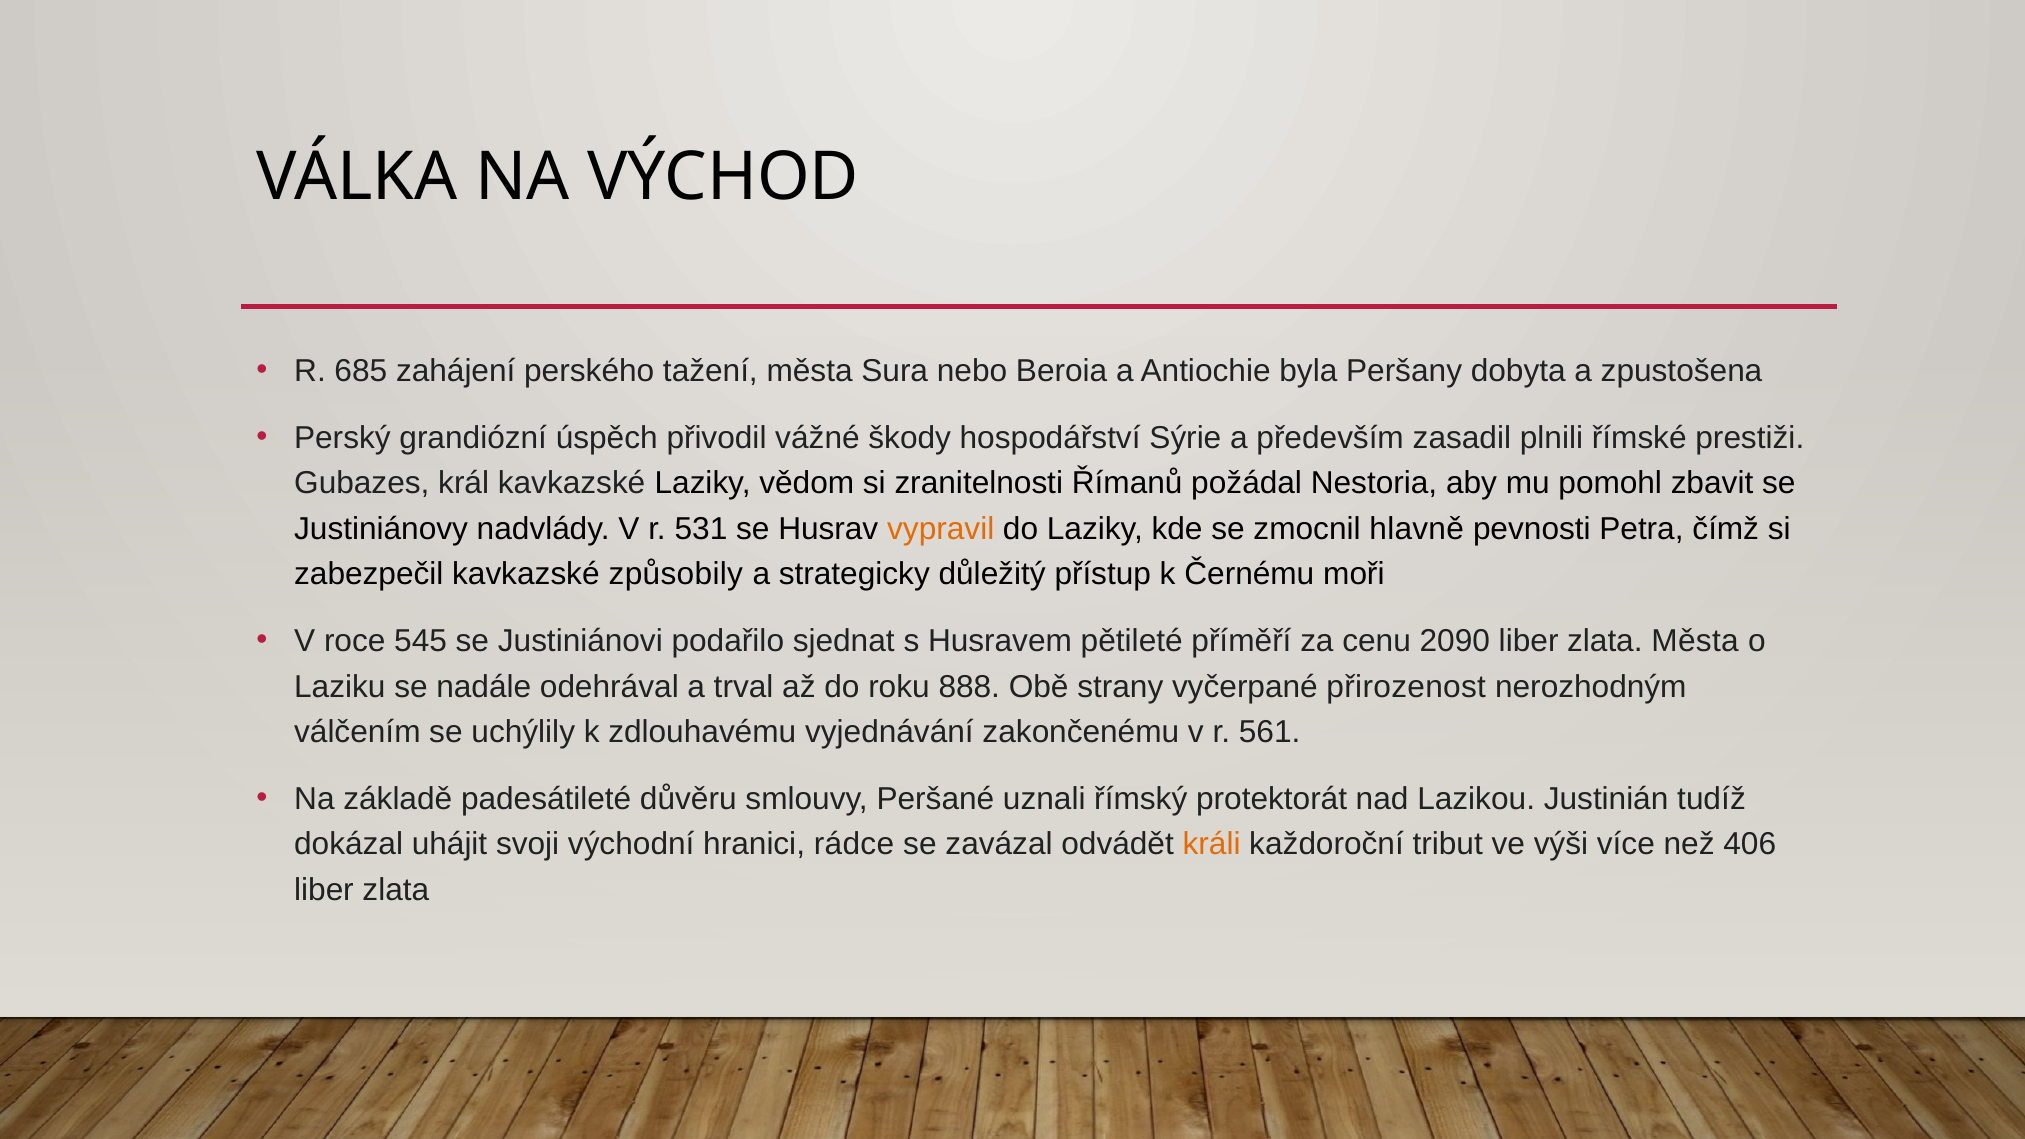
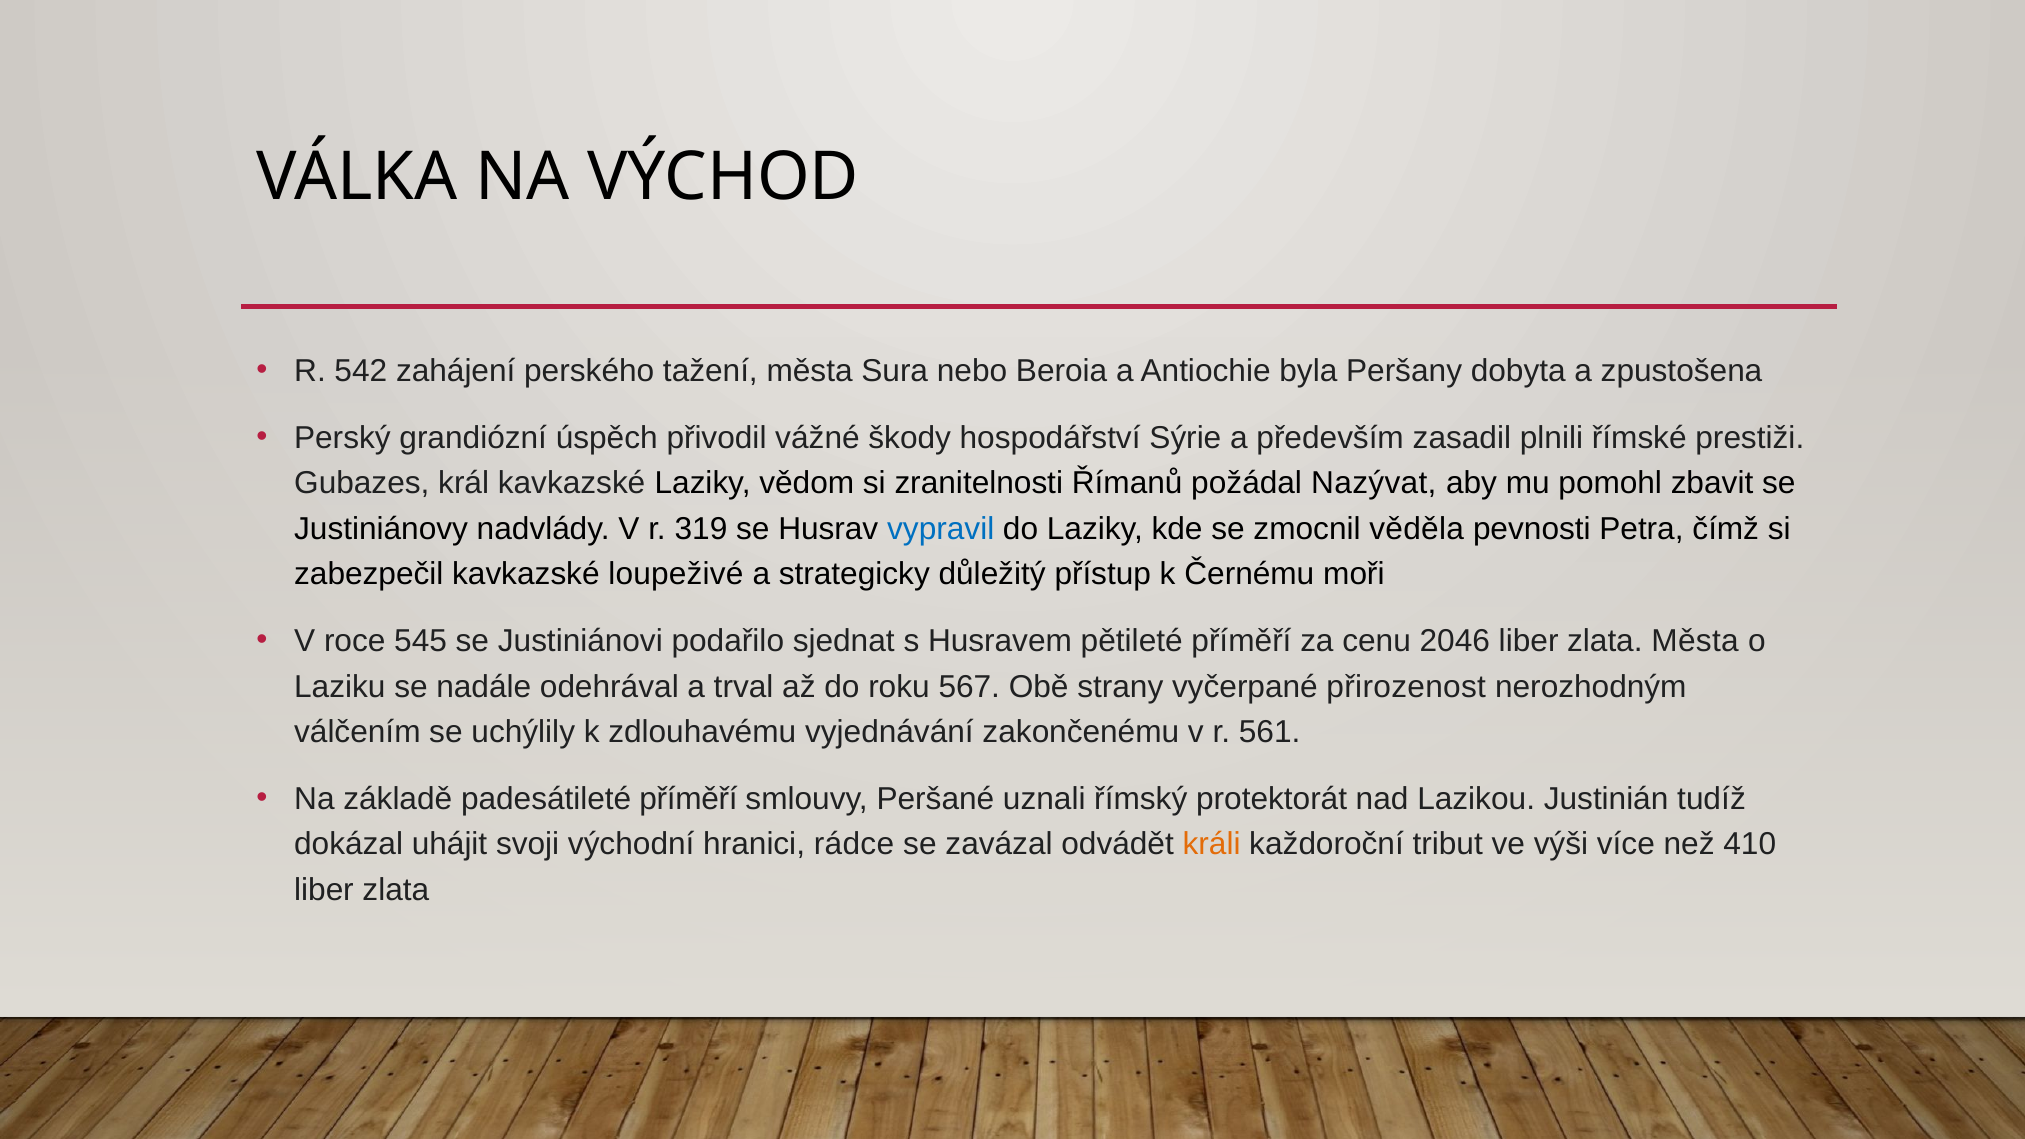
685: 685 -> 542
Nestoria: Nestoria -> Nazývat
531: 531 -> 319
vypravil colour: orange -> blue
hlavně: hlavně -> věděla
způsobily: způsobily -> loupeživé
2090: 2090 -> 2046
888: 888 -> 567
padesátileté důvěru: důvěru -> příměří
406: 406 -> 410
